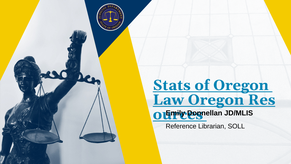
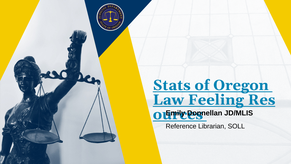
Law Oregon: Oregon -> Feeling
